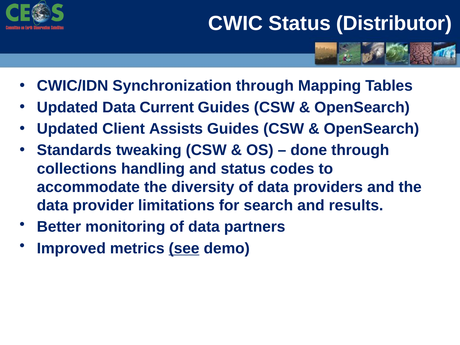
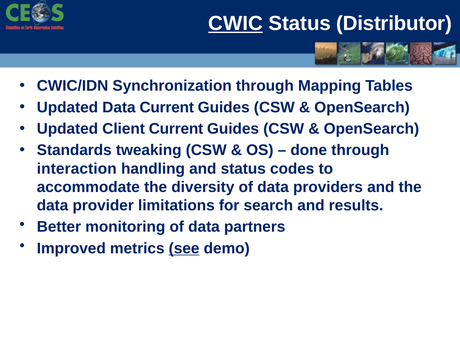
CWIC underline: none -> present
Client Assists: Assists -> Current
collections: collections -> interaction
